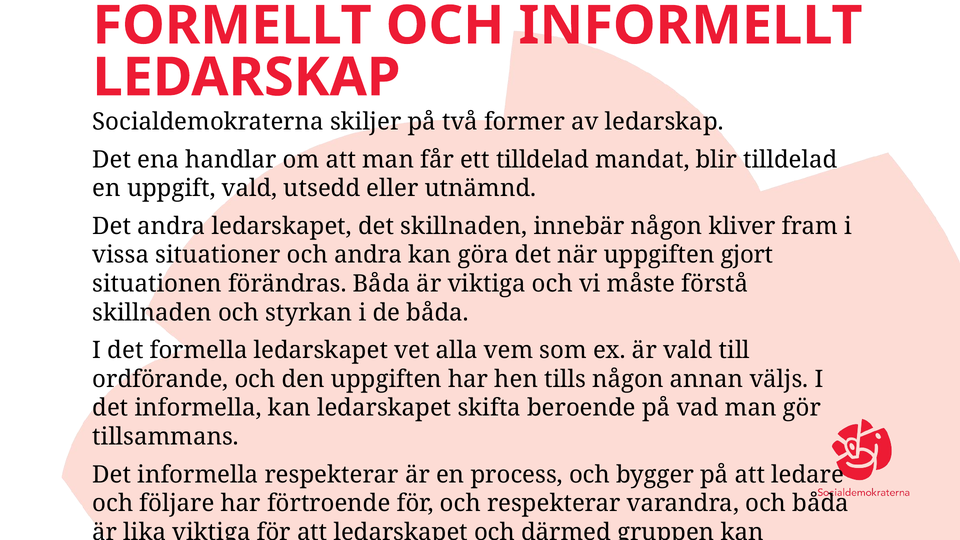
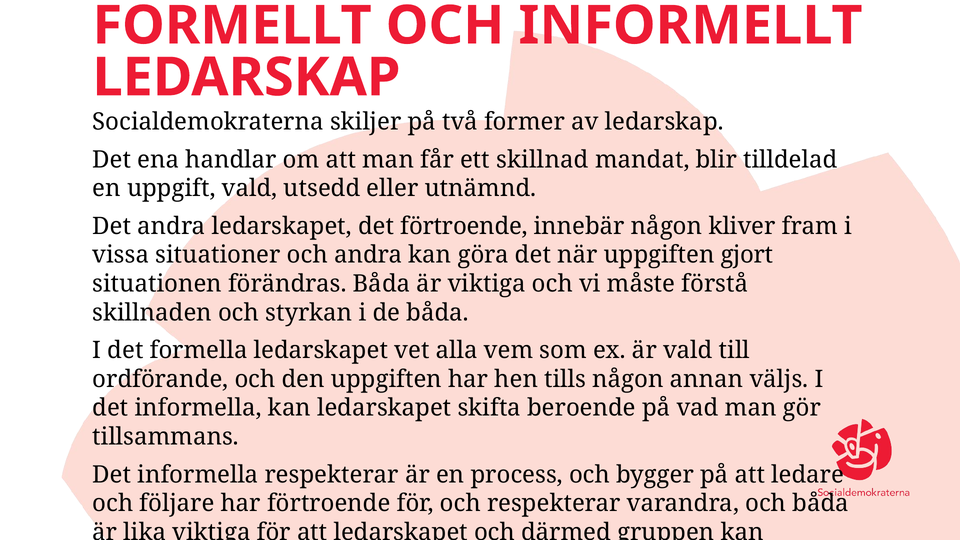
ett tilldelad: tilldelad -> skillnad
det skillnaden: skillnaden -> förtroende
